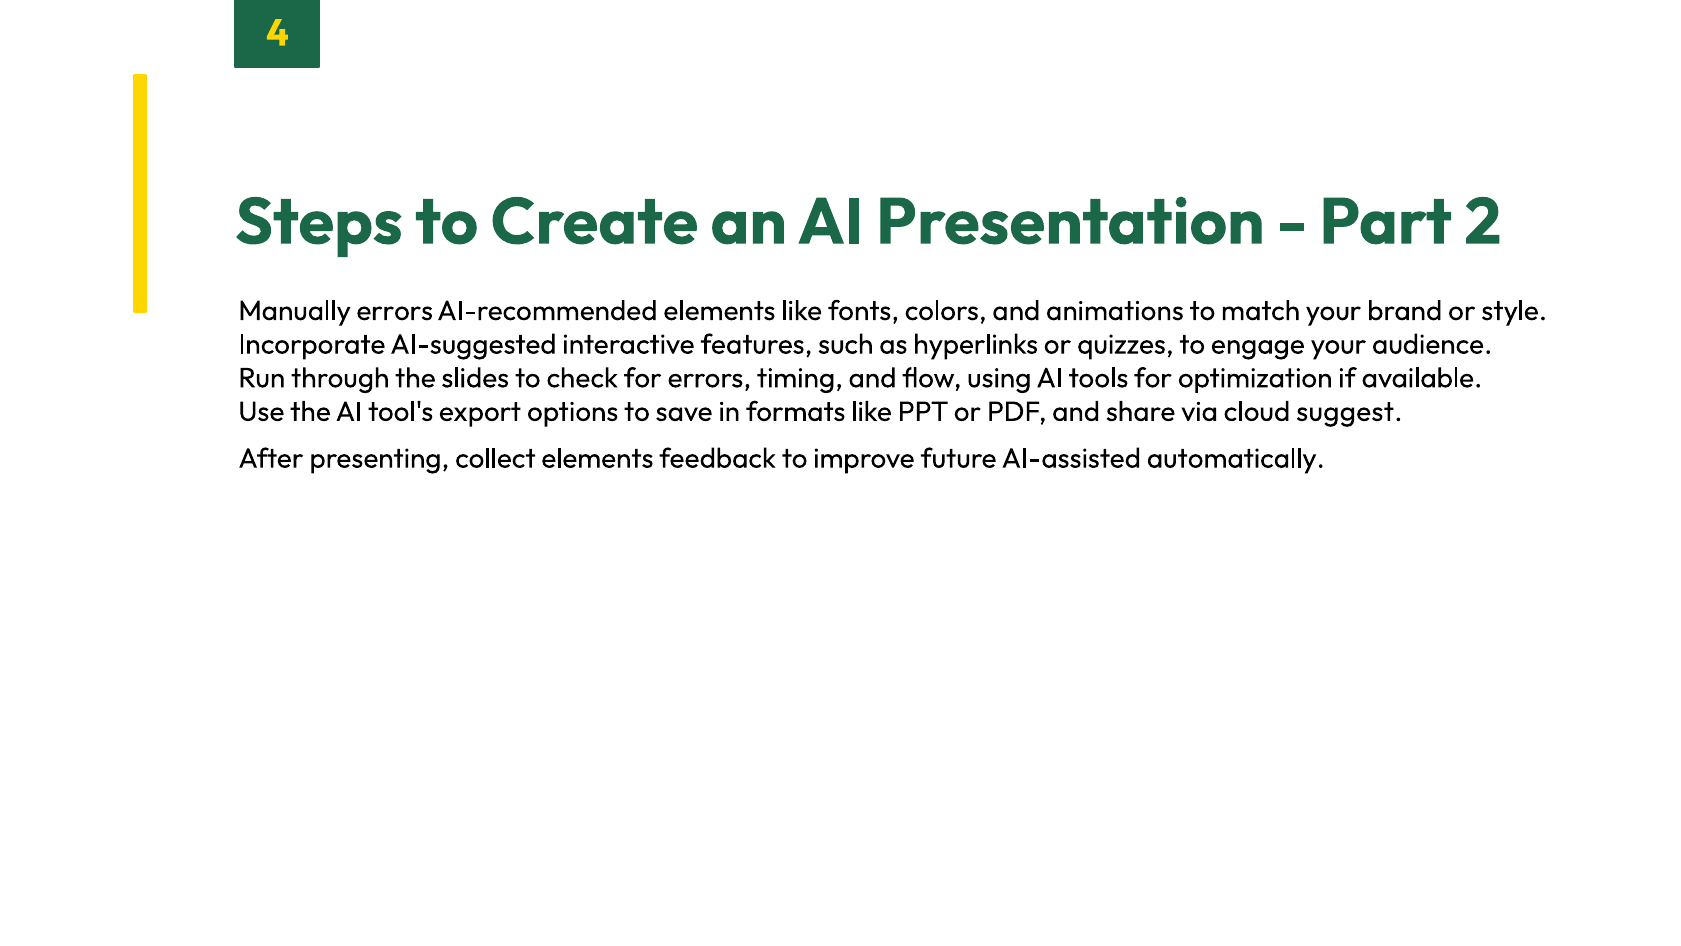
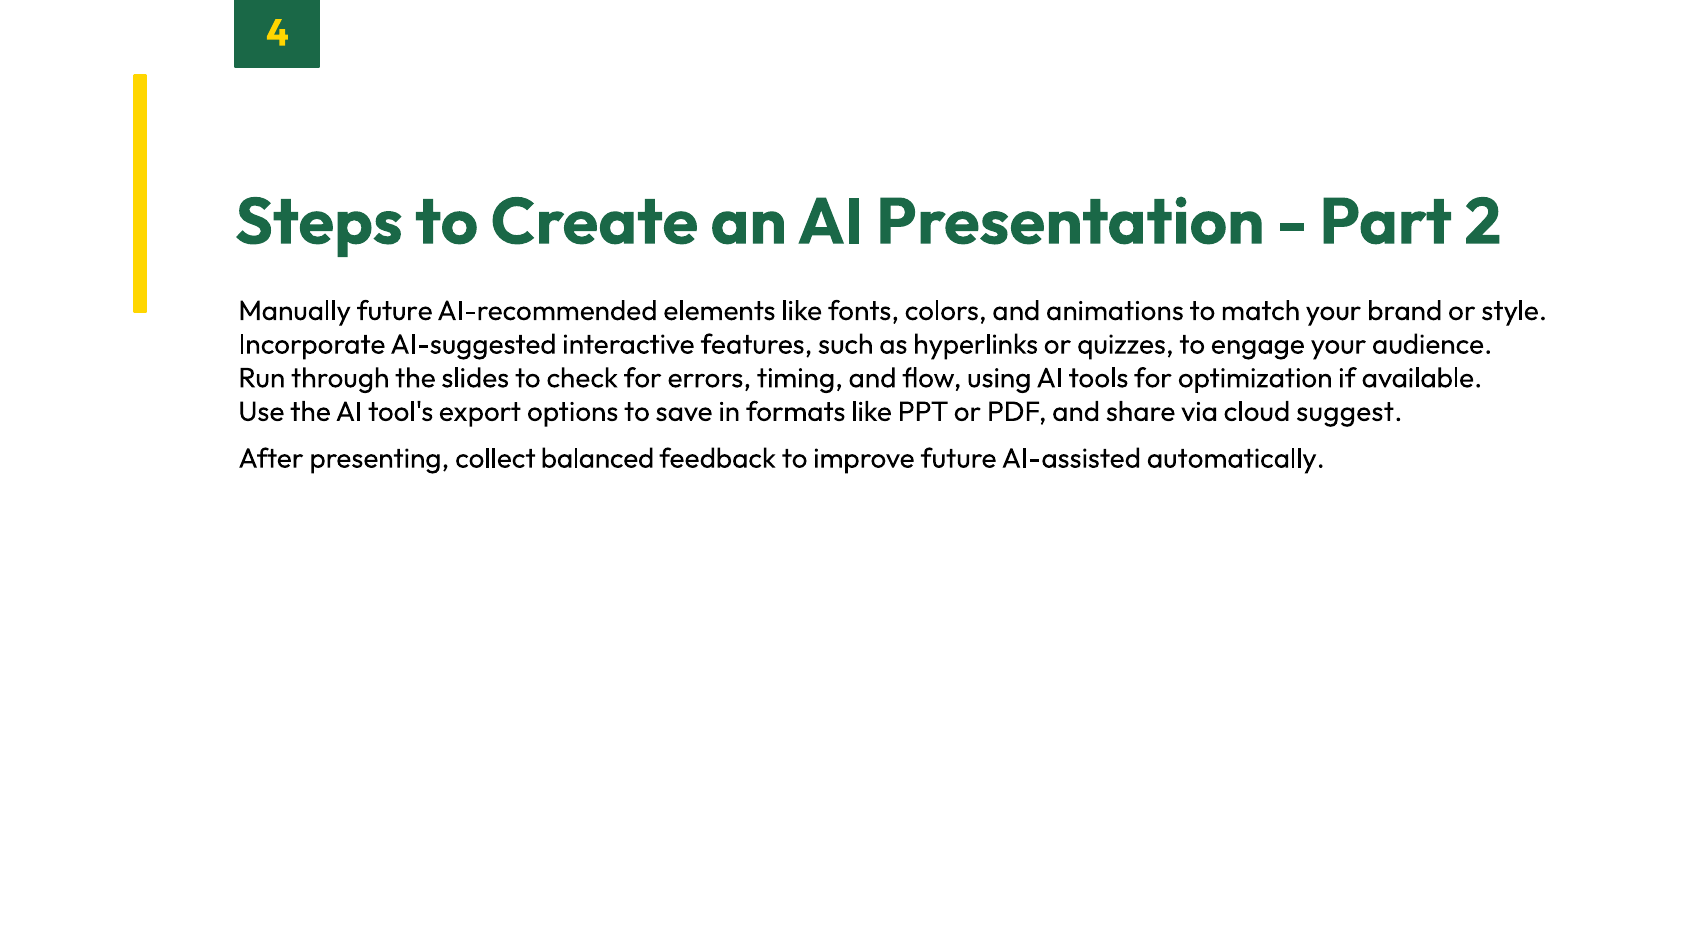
Manually errors: errors -> future
collect elements: elements -> balanced
